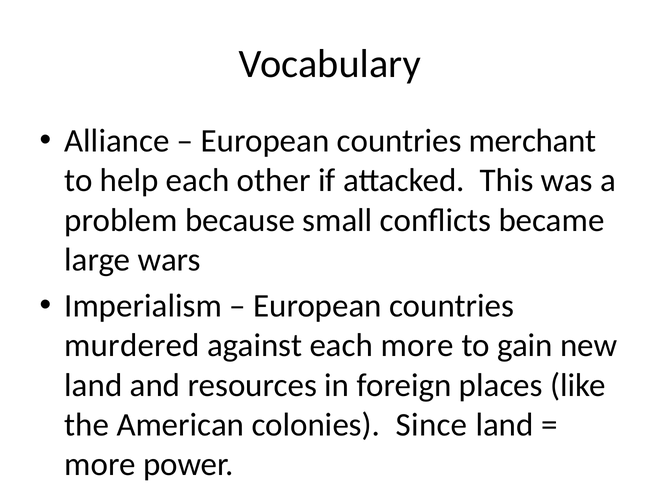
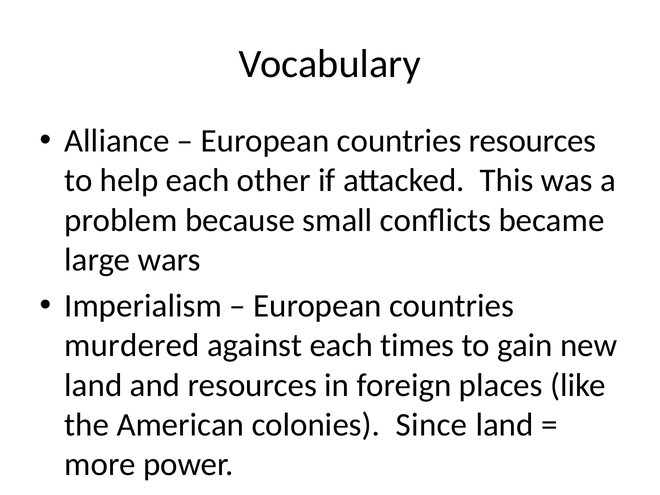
countries merchant: merchant -> resources
each more: more -> times
